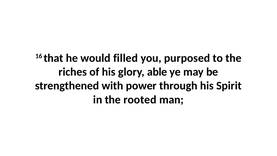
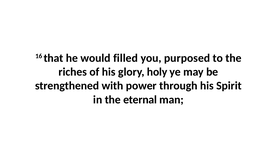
able: able -> holy
rooted: rooted -> eternal
